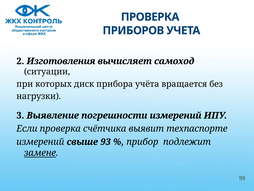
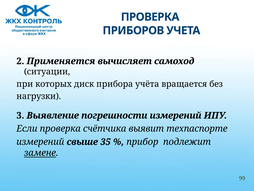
Изготовления: Изготовления -> Применяется
93: 93 -> 35
